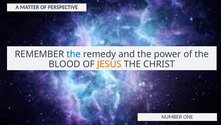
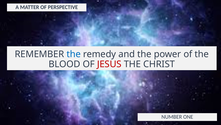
JESUS colour: orange -> red
